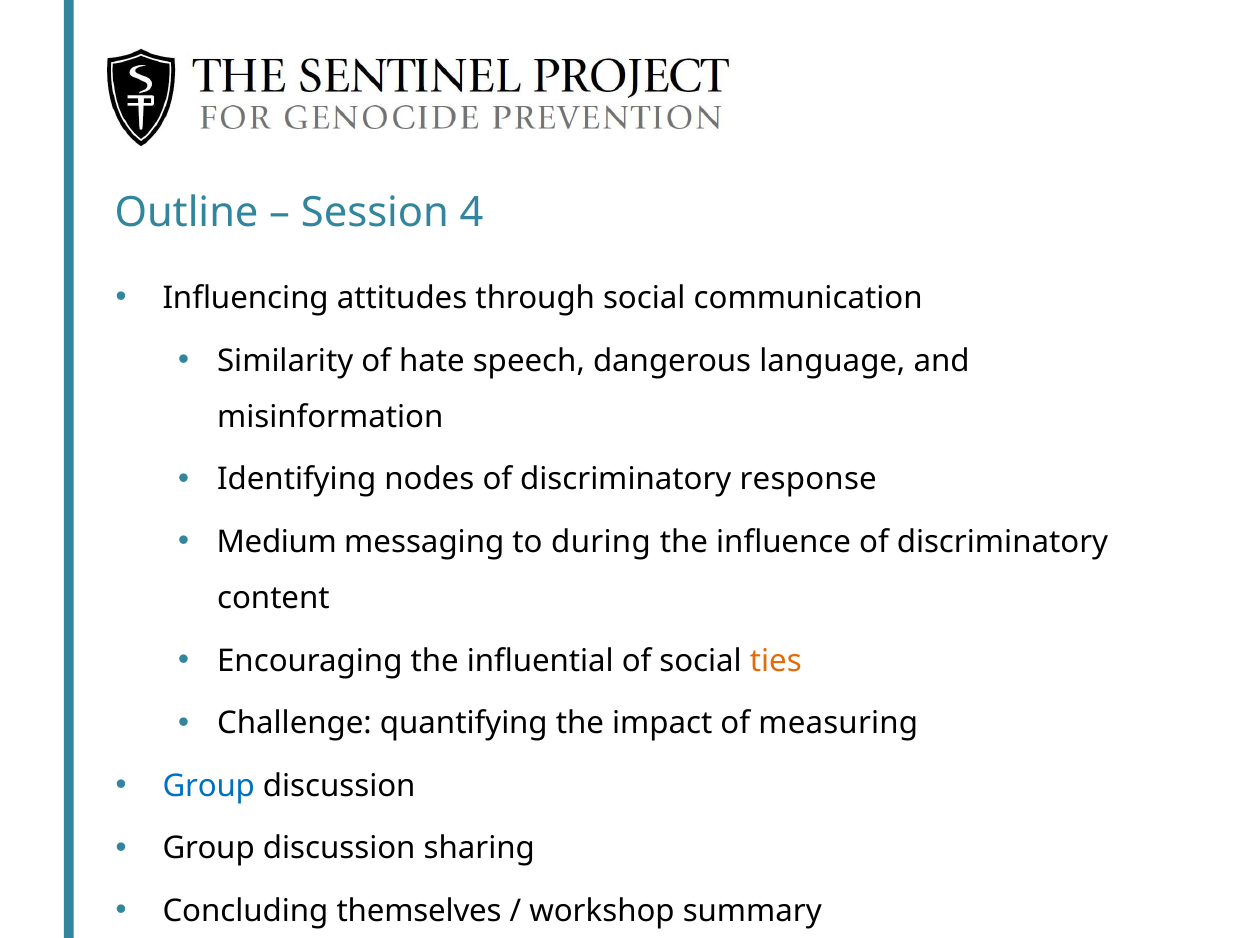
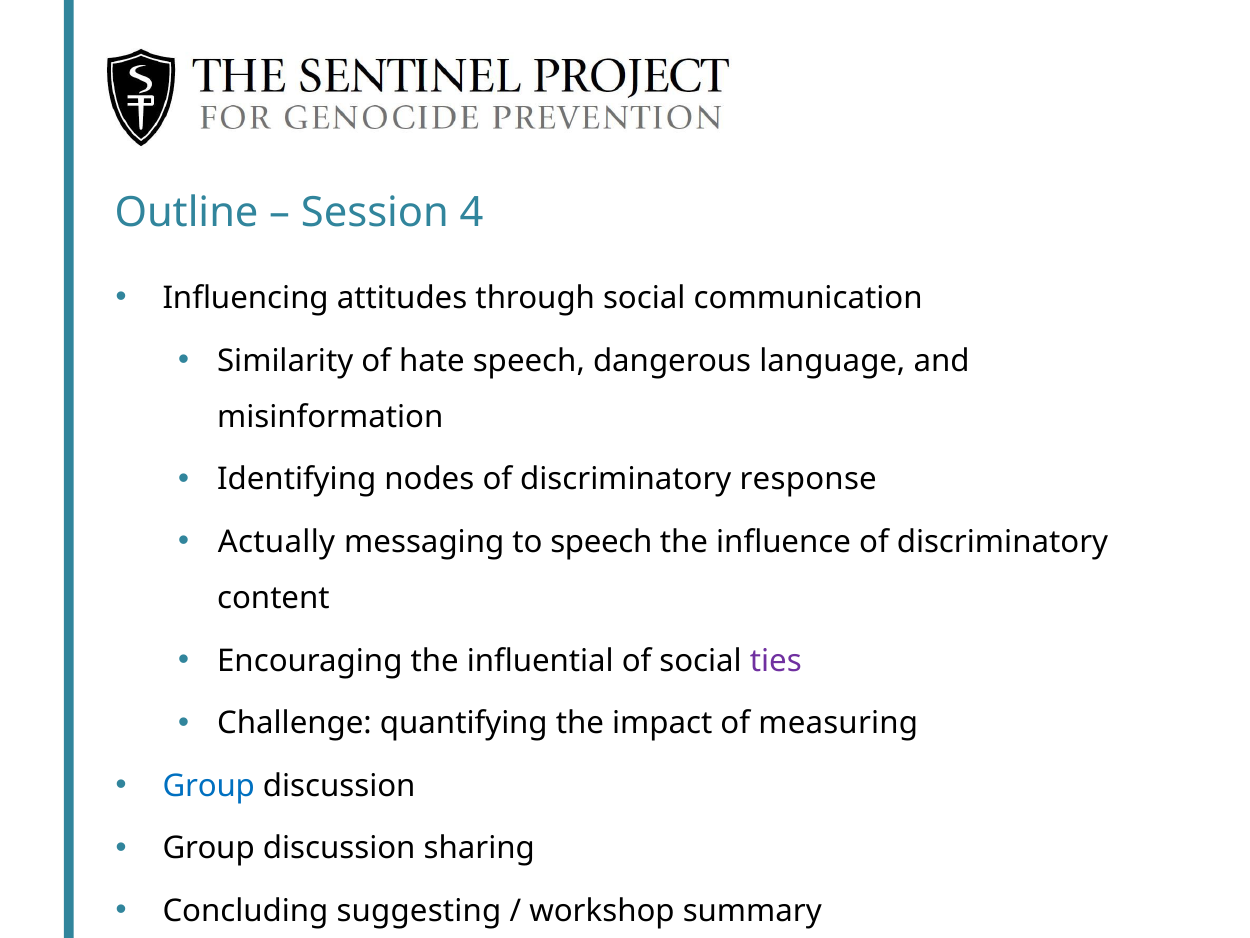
Medium: Medium -> Actually
to during: during -> speech
ties colour: orange -> purple
themselves: themselves -> suggesting
